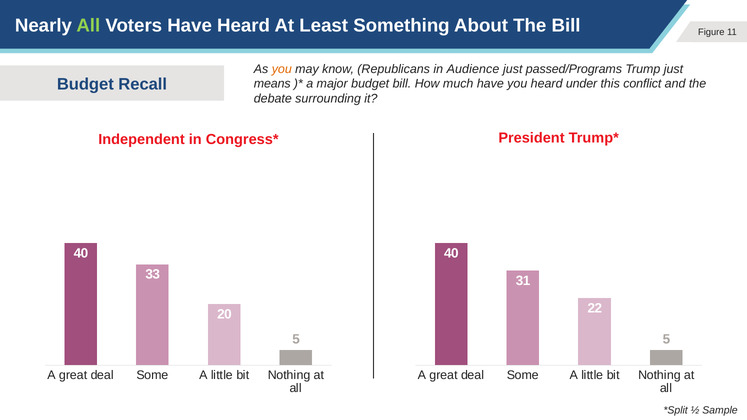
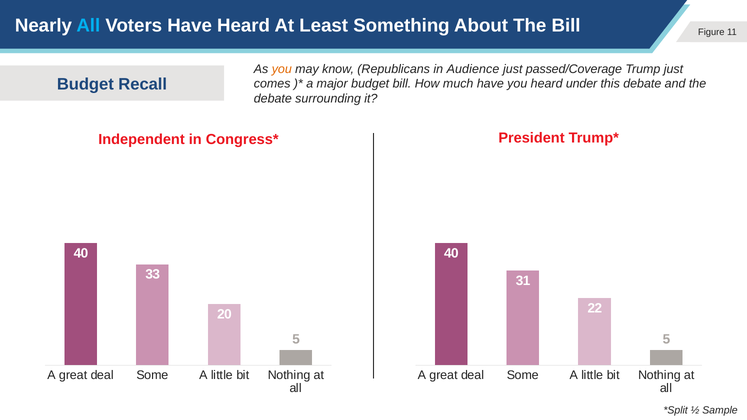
All at (88, 26) colour: light green -> light blue
passed/Programs: passed/Programs -> passed/Coverage
means: means -> comes
this conflict: conflict -> debate
